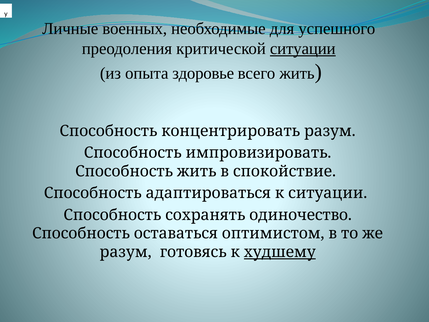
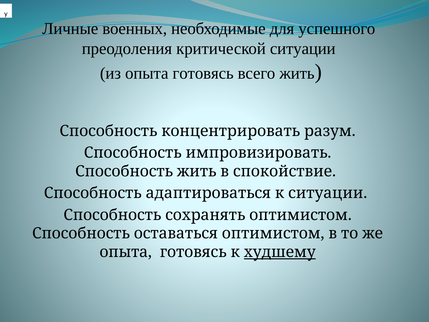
ситуации at (303, 49) underline: present -> none
из опыта здоровье: здоровье -> готовясь
сохранять одиночество: одиночество -> оптимистом
разум at (126, 252): разум -> опыта
